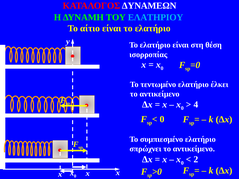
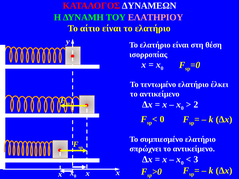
ΕΛΑΤΗΡΙΟΥ colour: light blue -> pink
4: 4 -> 2
2: 2 -> 3
